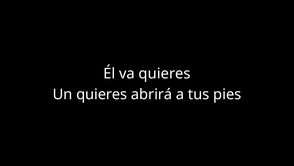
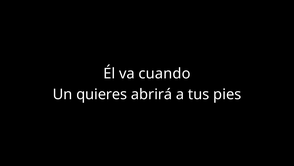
va quieres: quieres -> cuando
